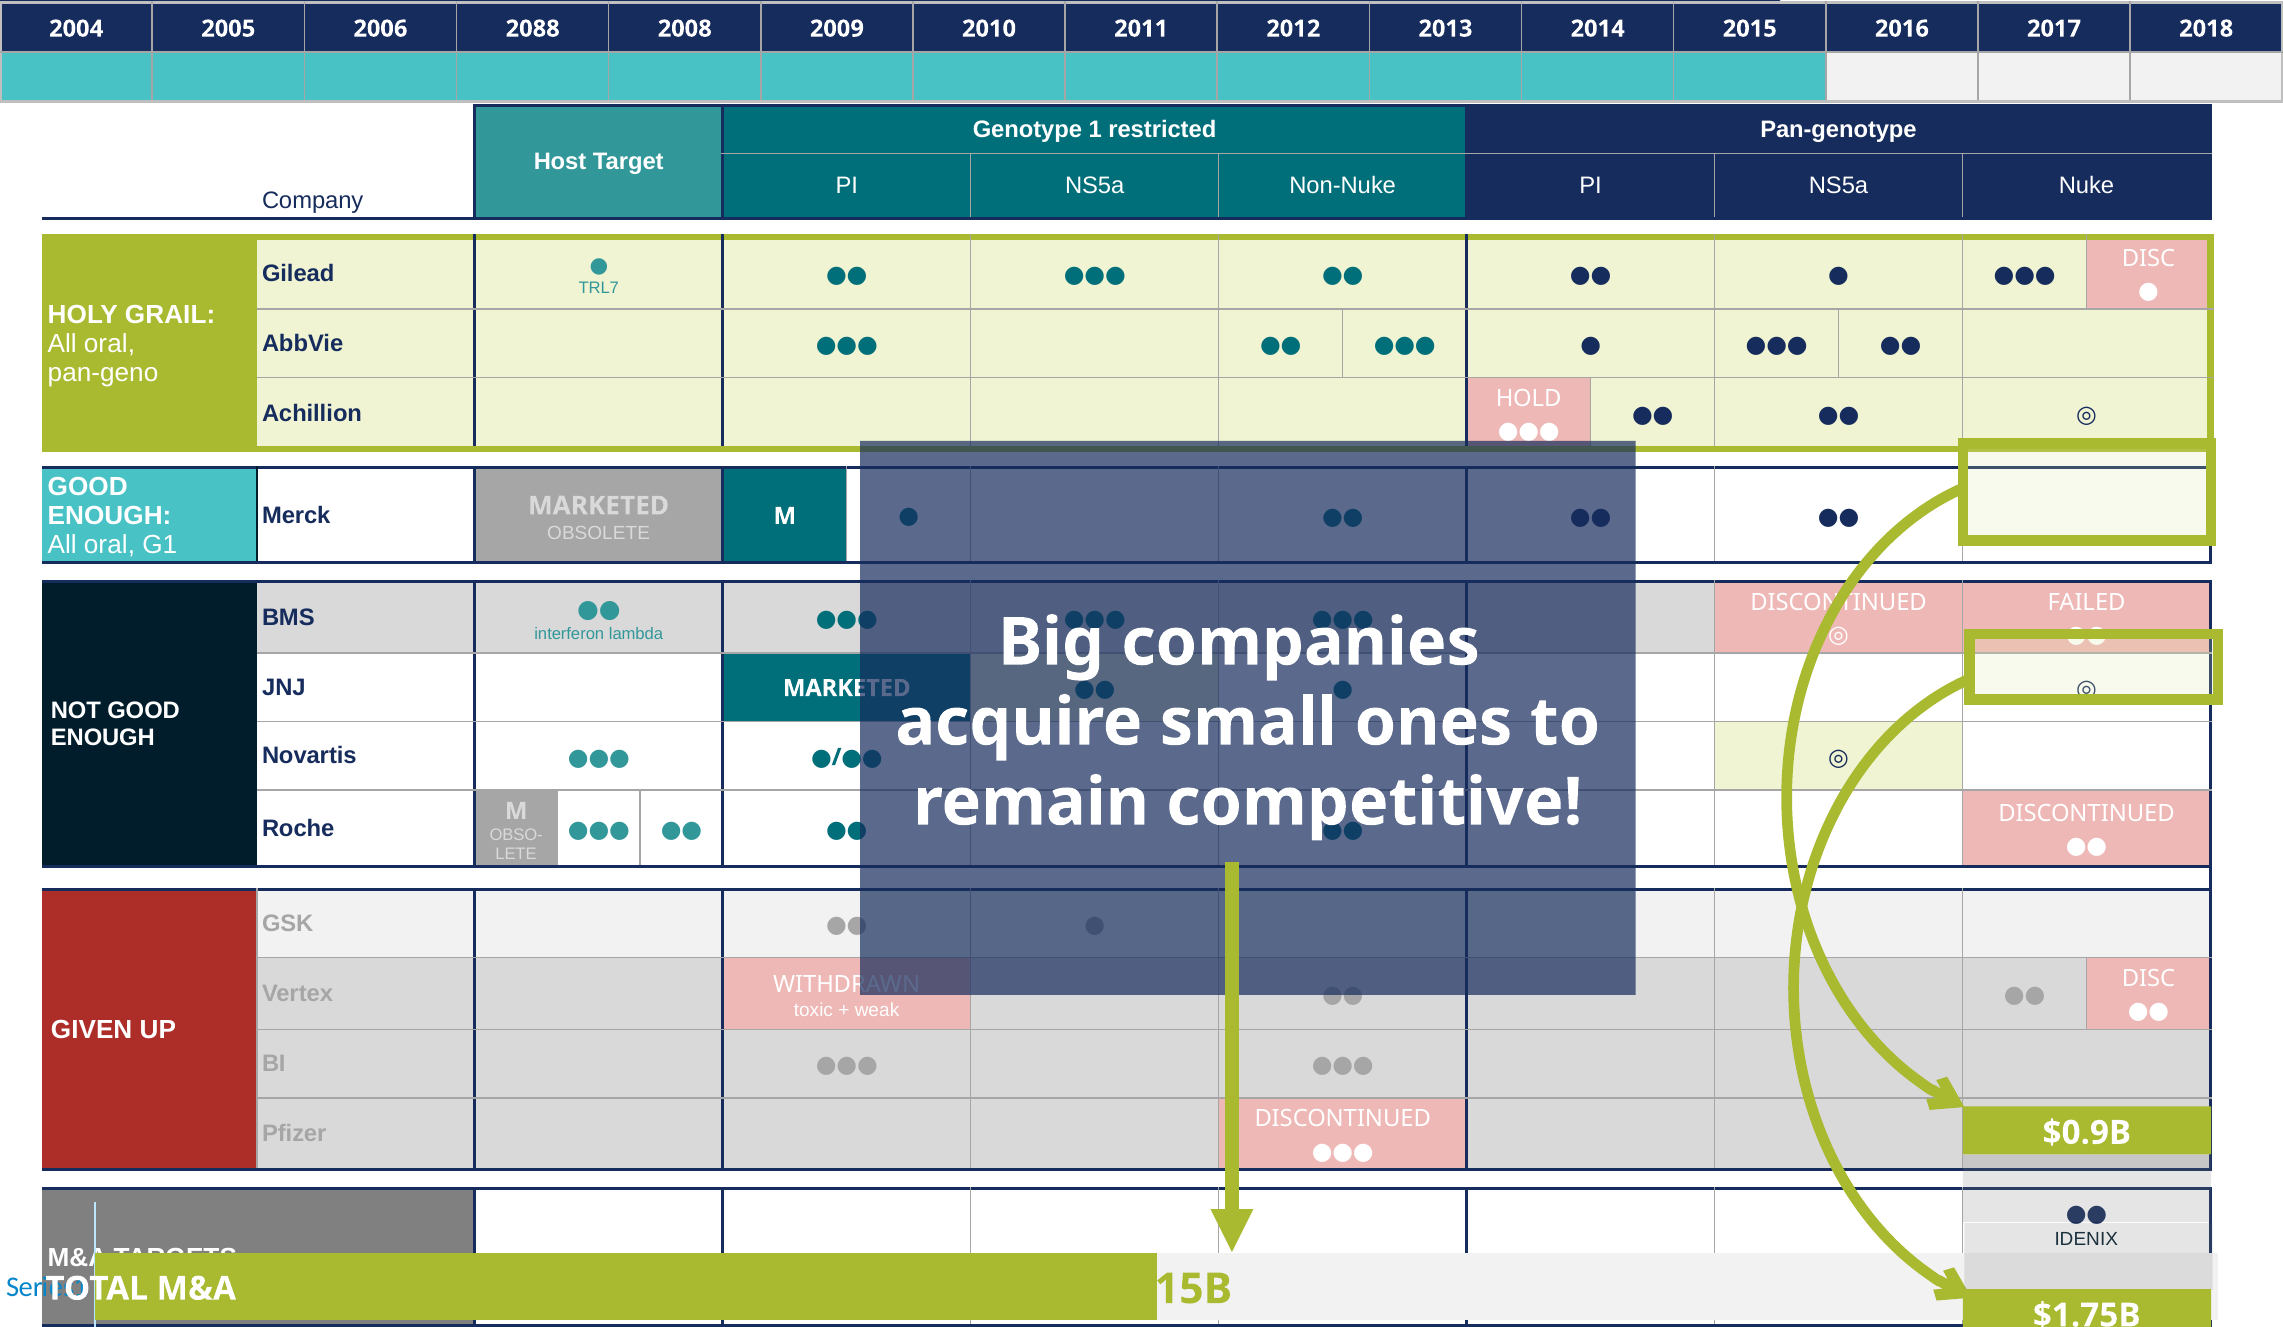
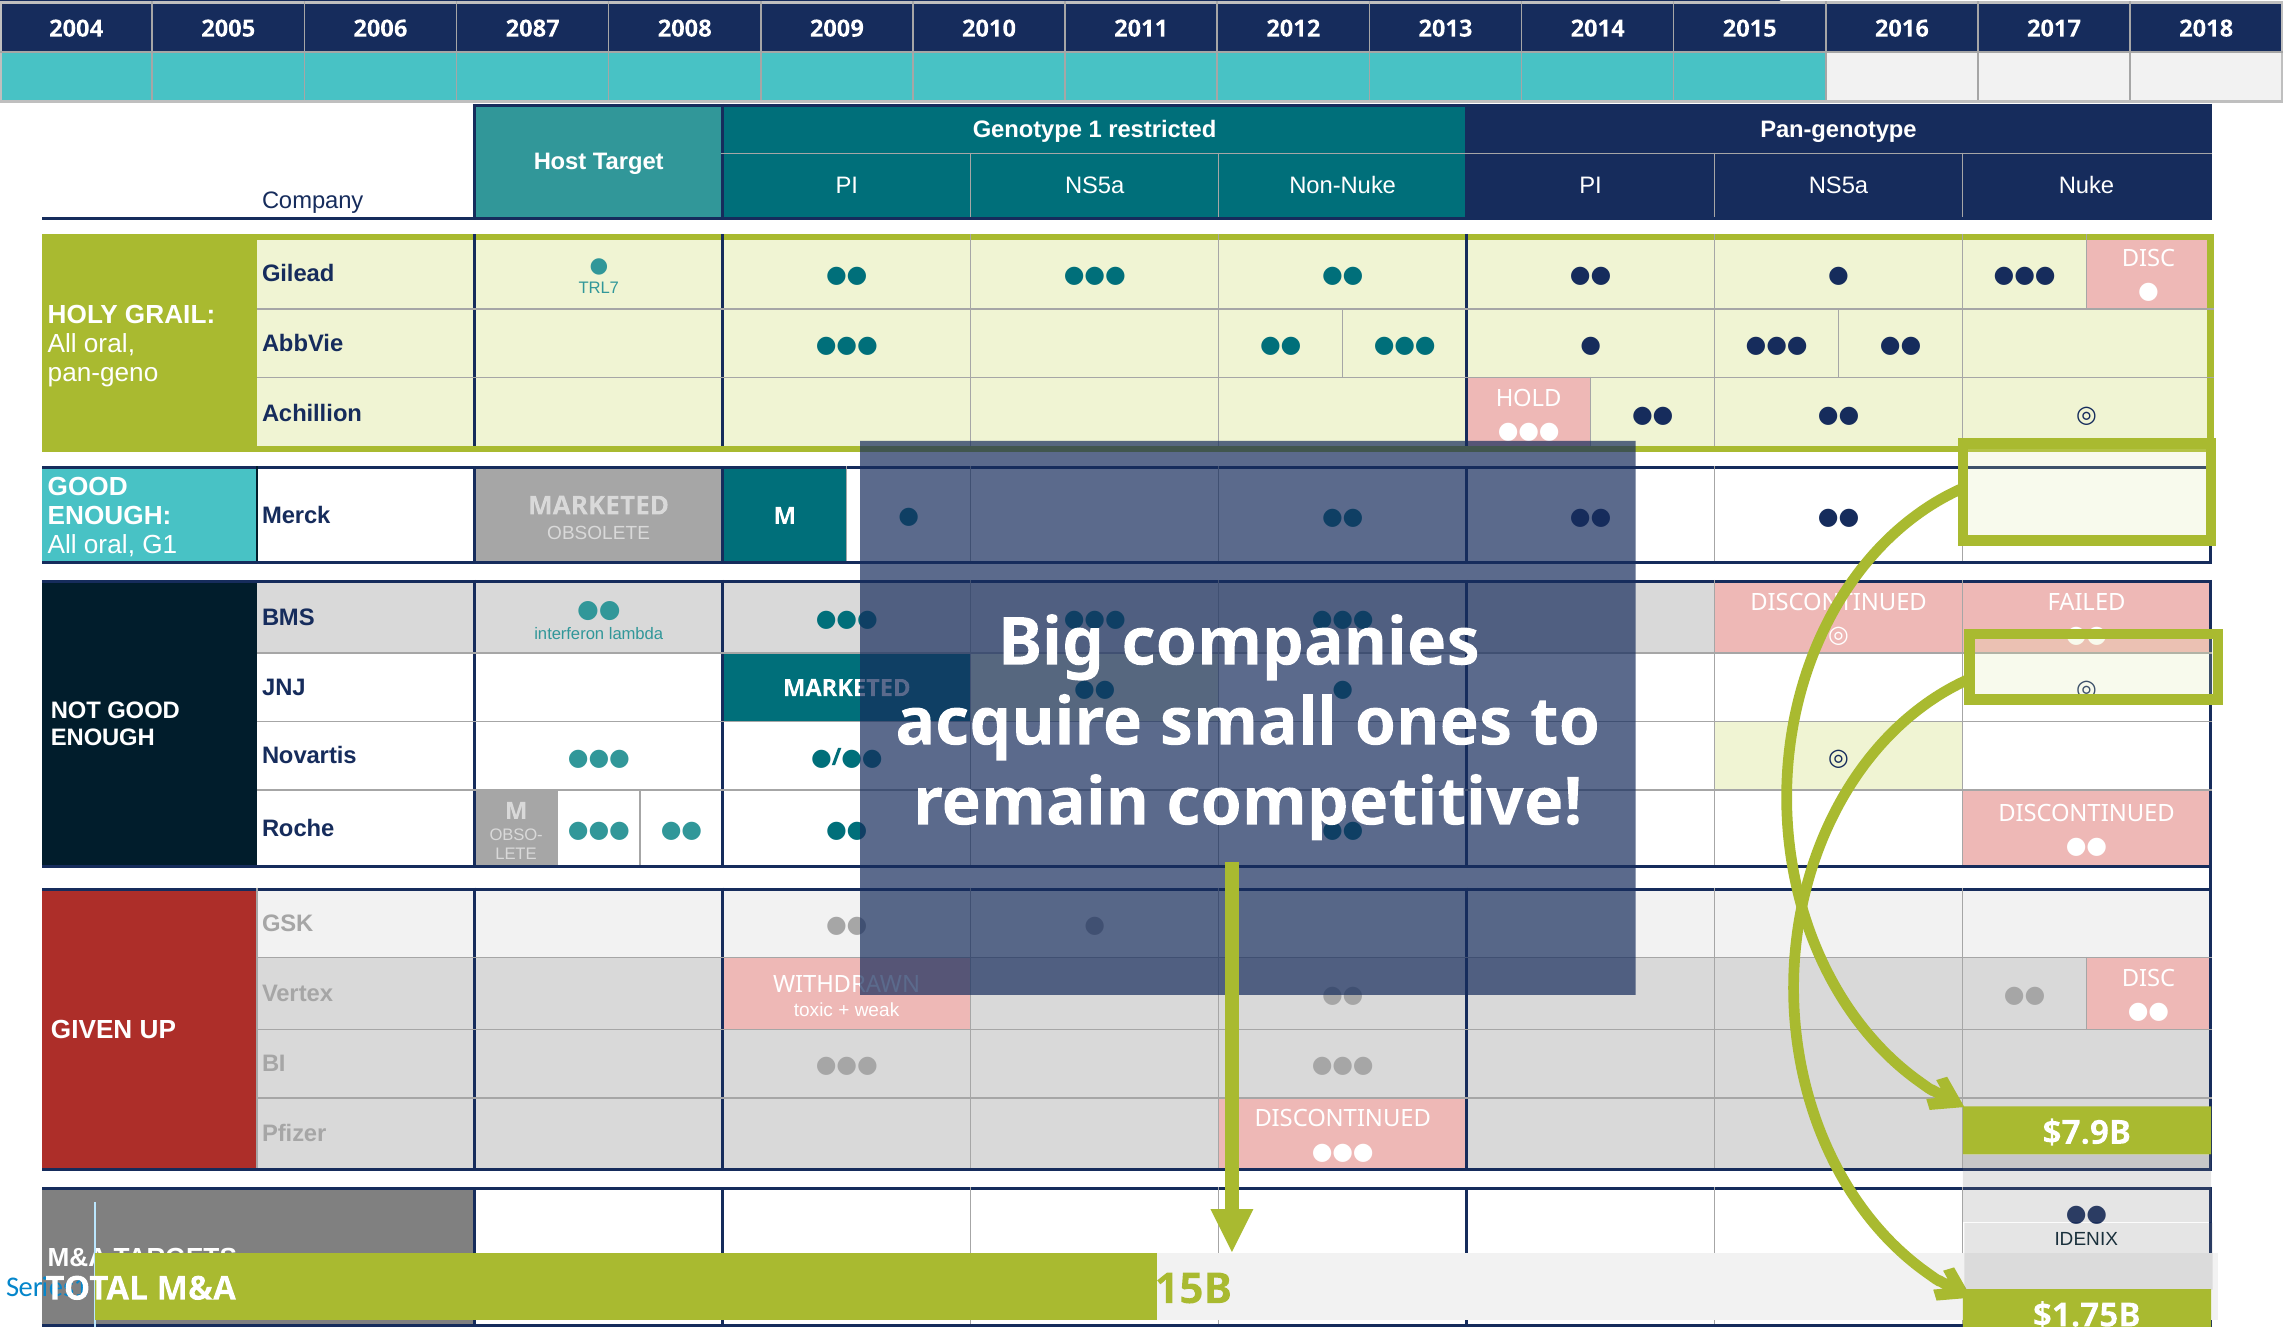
2088: 2088 -> 2087
$0.9B: $0.9B -> $7.9B
